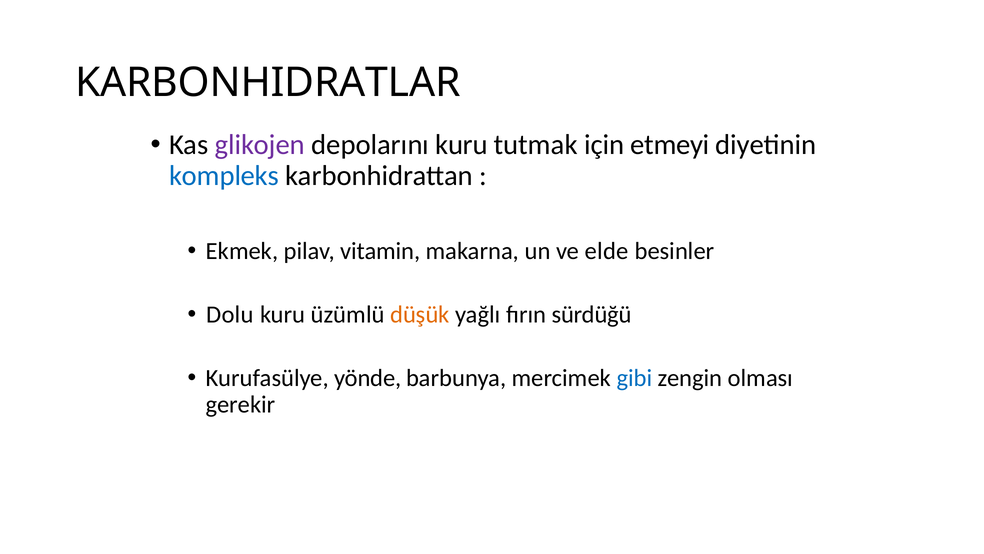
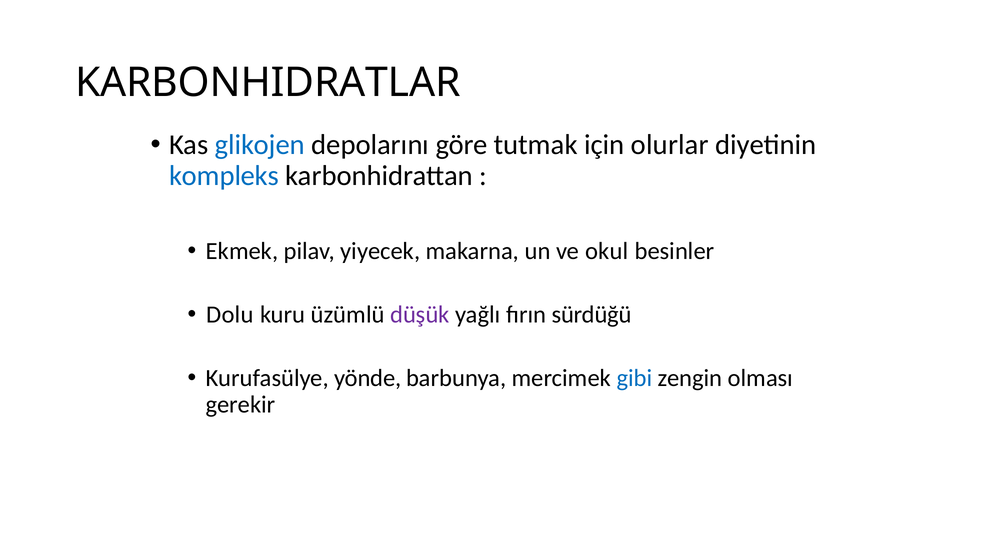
glikojen colour: purple -> blue
depolarını kuru: kuru -> göre
etmeyi: etmeyi -> olurlar
vitamin: vitamin -> yiyecek
elde: elde -> okul
düşük colour: orange -> purple
